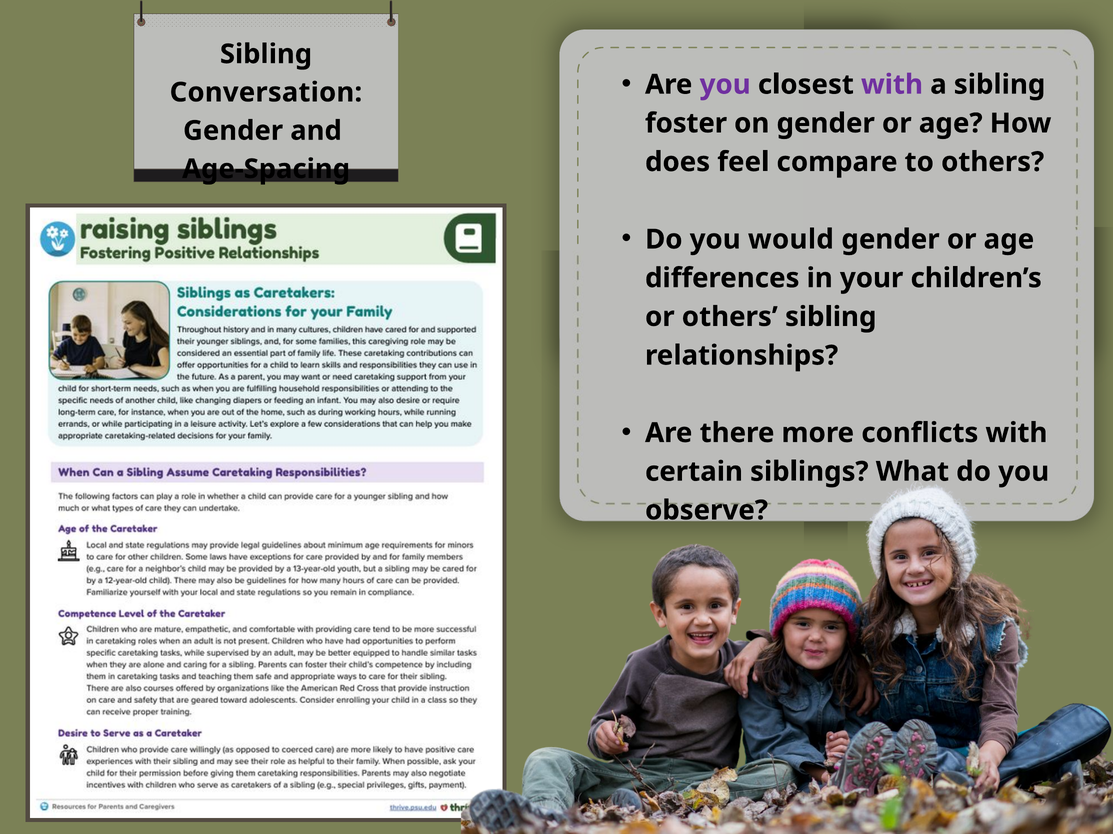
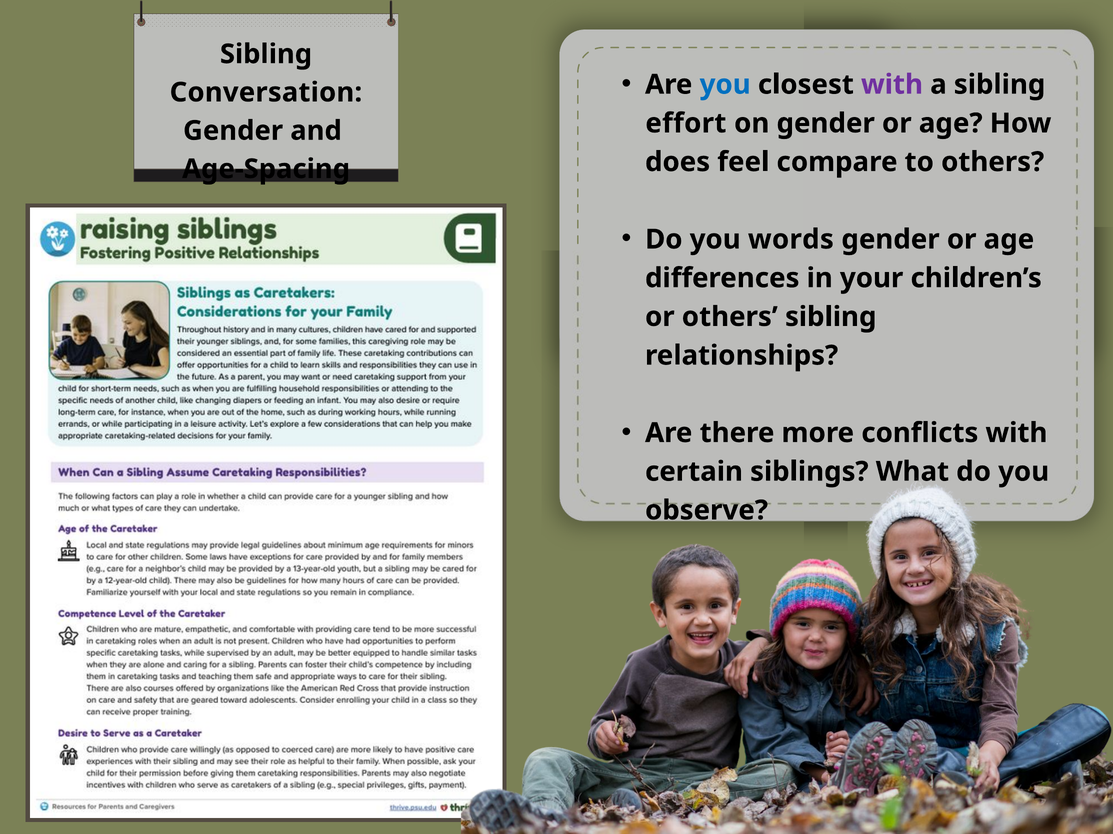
you at (725, 85) colour: purple -> blue
foster: foster -> effort
would: would -> words
